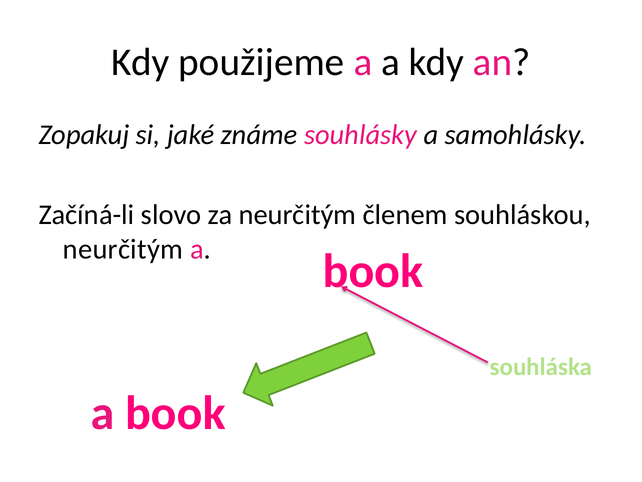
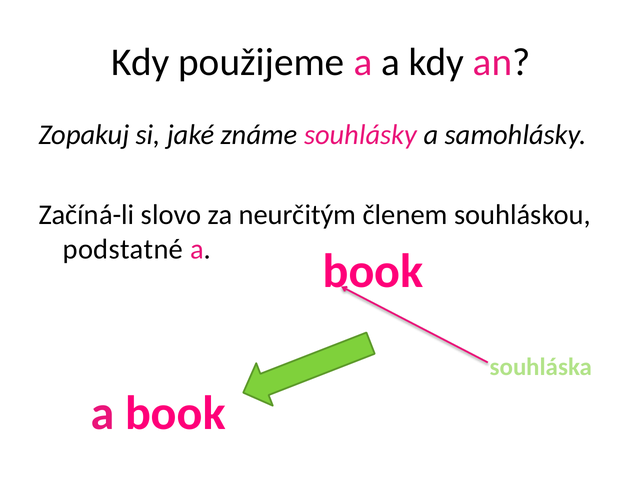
neurčitým at (123, 249): neurčitým -> podstatné
